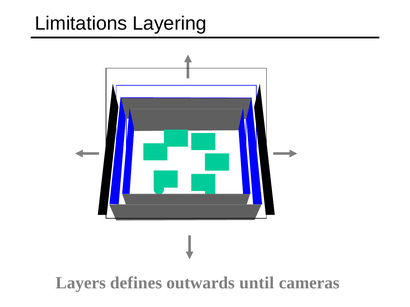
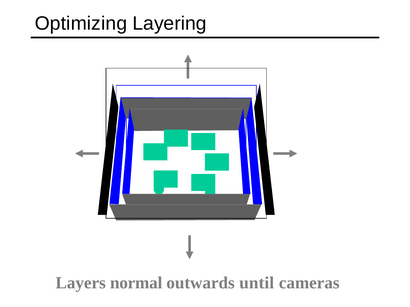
Limitations: Limitations -> Optimizing
defines: defines -> normal
